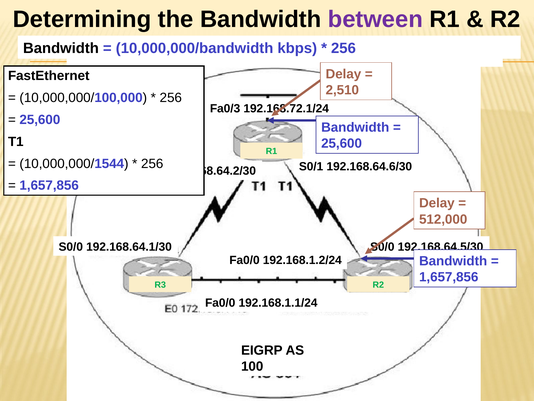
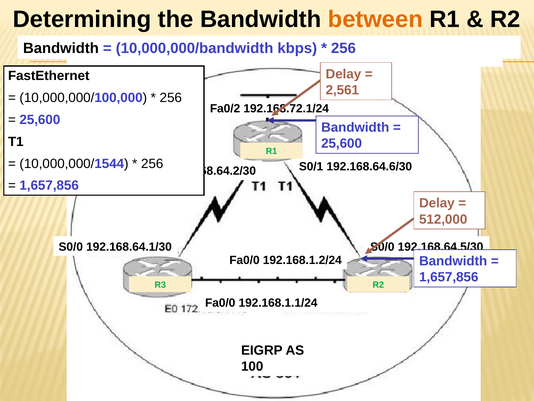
between colour: purple -> orange
2,510: 2,510 -> 2,561
Fa0/3: Fa0/3 -> Fa0/2
